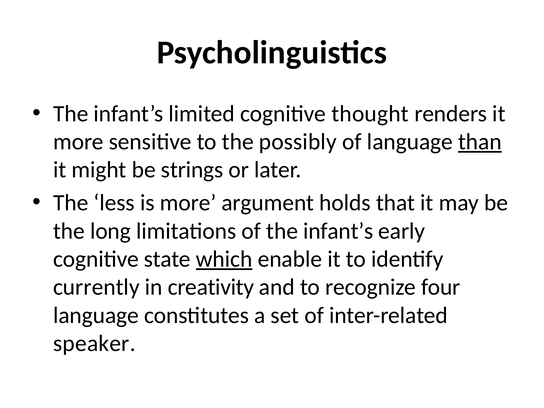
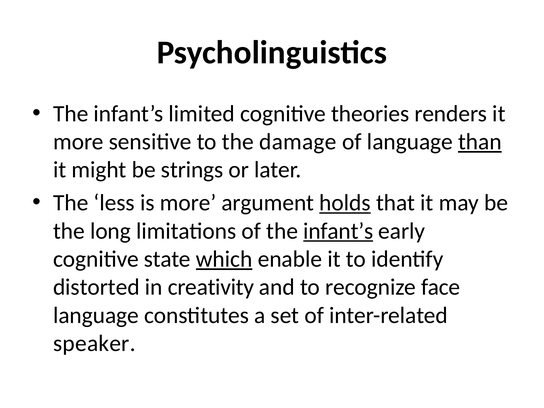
thought: thought -> theories
possibly: possibly -> damage
holds underline: none -> present
infant’s at (338, 231) underline: none -> present
currently: currently -> distorted
four: four -> face
